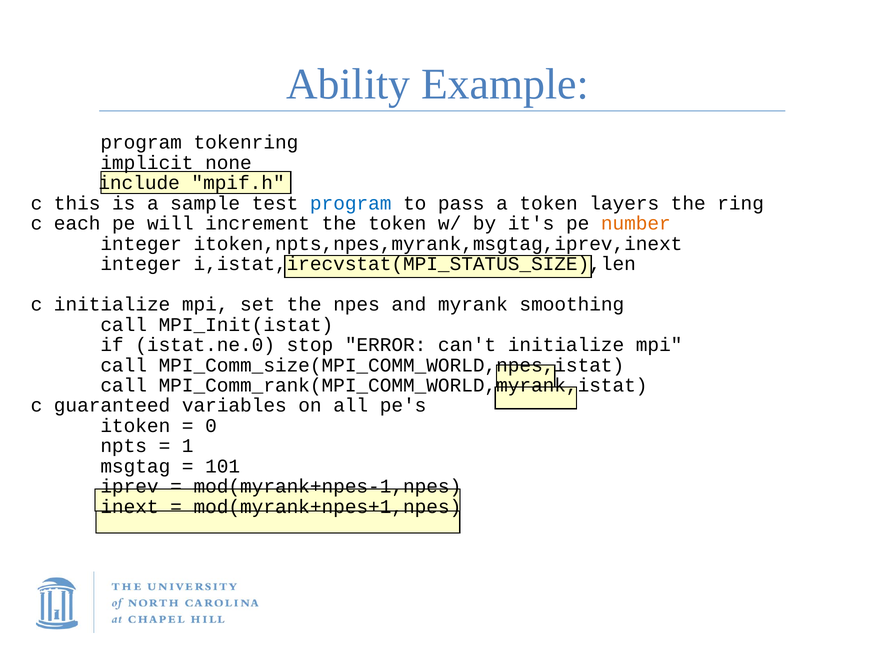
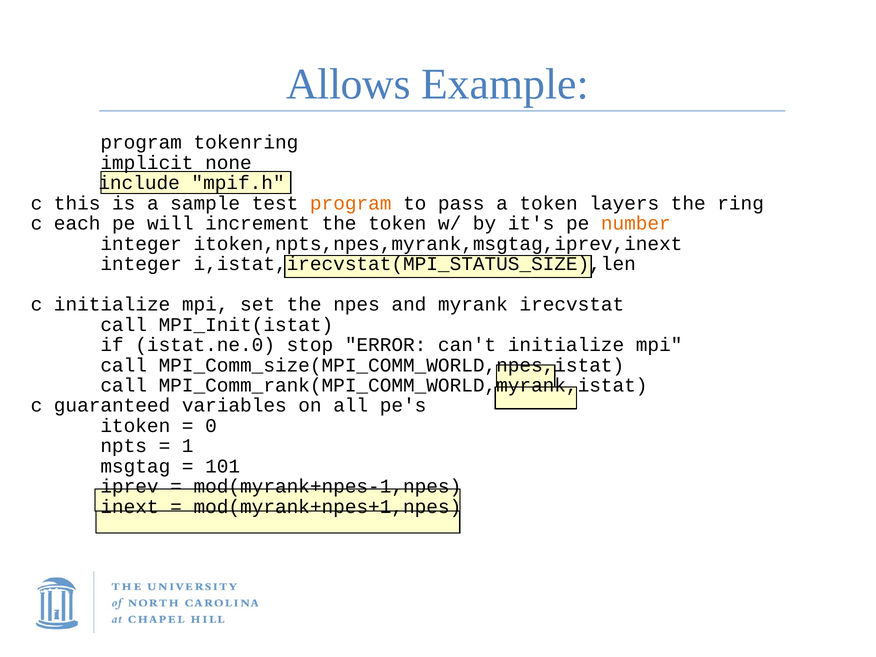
Ability: Ability -> Allows
program at (351, 203) colour: blue -> orange
smoothing: smoothing -> irecvstat
